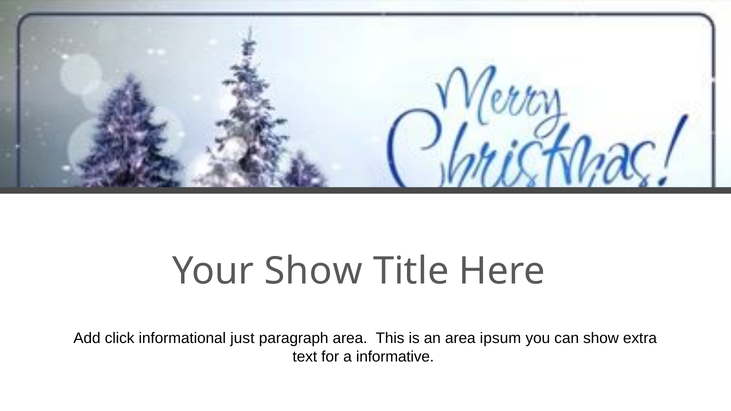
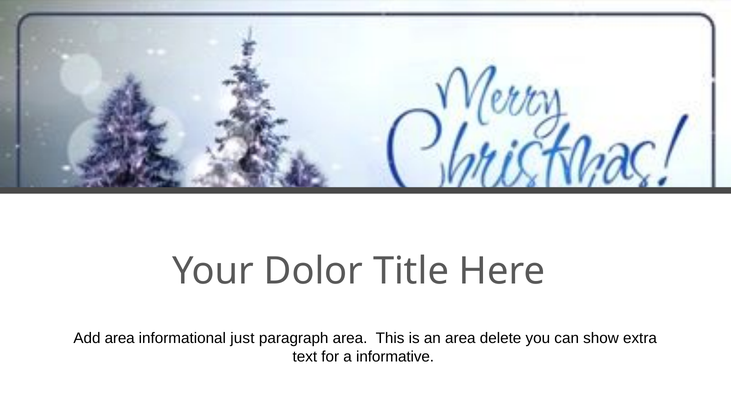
Your Show: Show -> Dolor
Add click: click -> area
ipsum: ipsum -> delete
